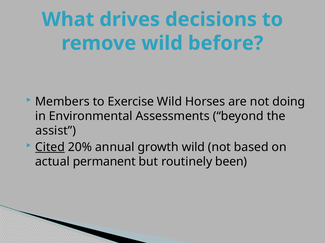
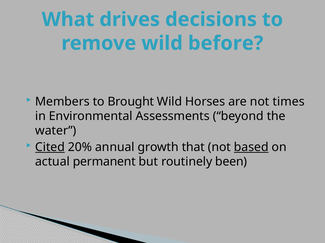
Exercise: Exercise -> Brought
doing: doing -> times
assist: assist -> water
growth wild: wild -> that
based underline: none -> present
